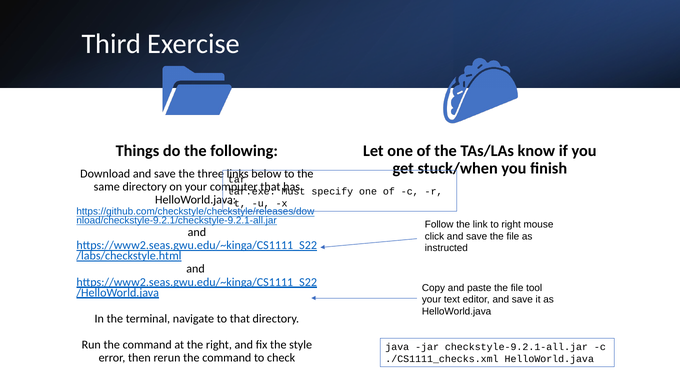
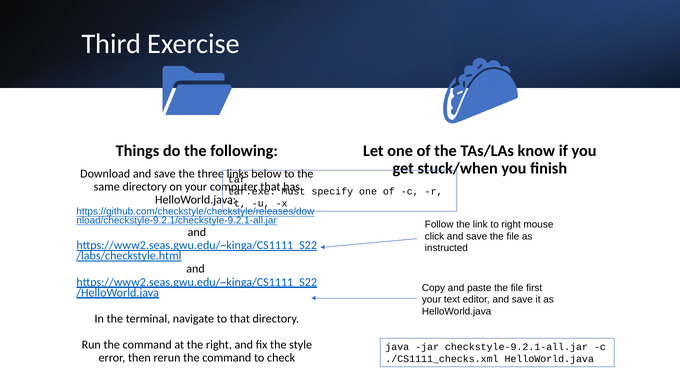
tool: tool -> first
